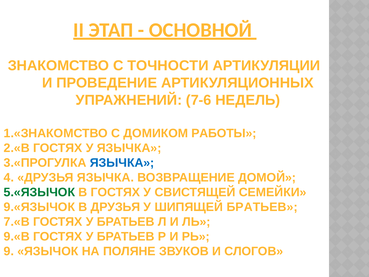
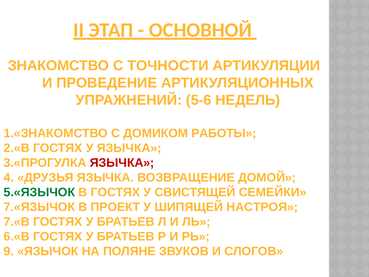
7-6: 7-6 -> 5-6
ЯЗЫЧКА at (122, 163) colour: blue -> red
9.«ЯЗЫЧОК: 9.«ЯЗЫЧОК -> 7.«ЯЗЫЧОК
В ДРУЗЬЯ: ДРУЗЬЯ -> ПРОЕКТ
ШИПЯЩЕЙ БРАТЬЕВ: БРАТЬЕВ -> НАСТРОЯ
9.«В: 9.«В -> 6.«В
